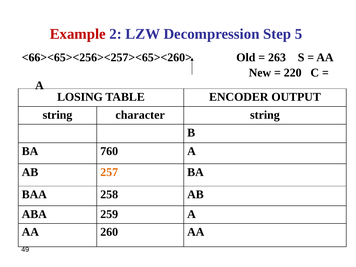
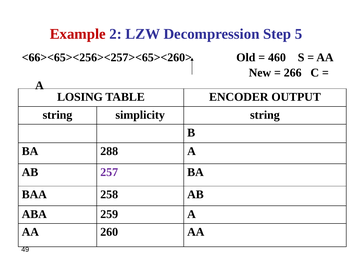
263: 263 -> 460
220: 220 -> 266
character: character -> simplicity
760: 760 -> 288
257 colour: orange -> purple
